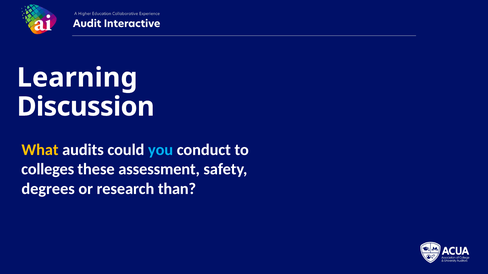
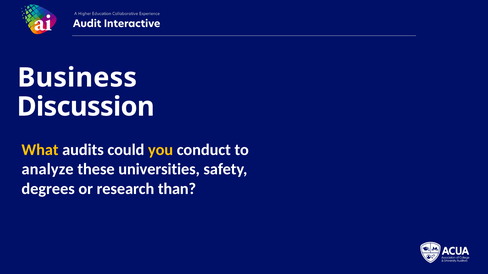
Learning: Learning -> Business
you colour: light blue -> yellow
colleges: colleges -> analyze
assessment: assessment -> universities
